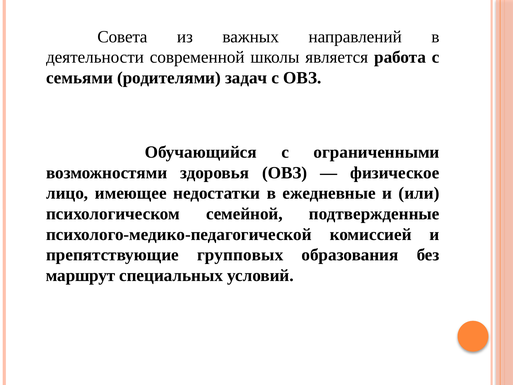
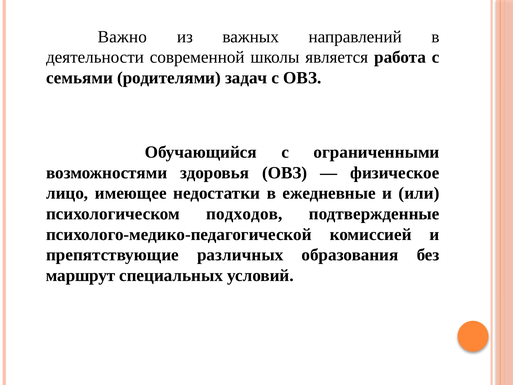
Совета: Совета -> Важно
семейной: семейной -> подходов
групповых: групповых -> различных
